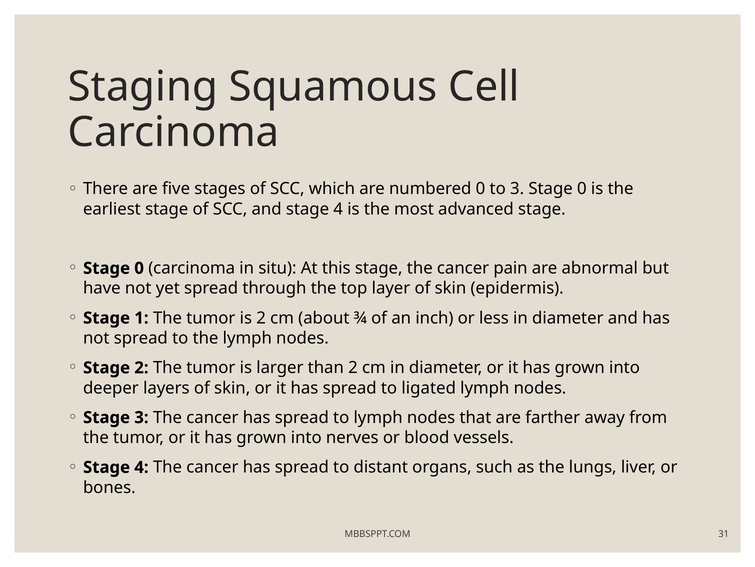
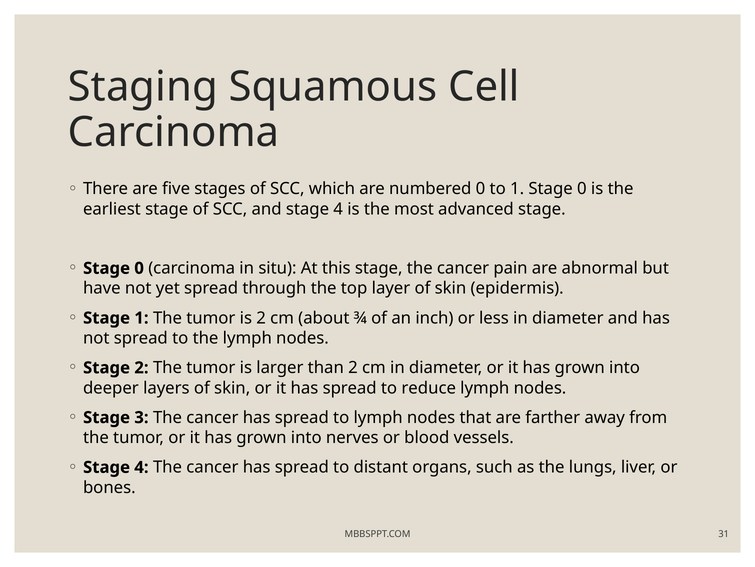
to 3: 3 -> 1
ligated: ligated -> reduce
